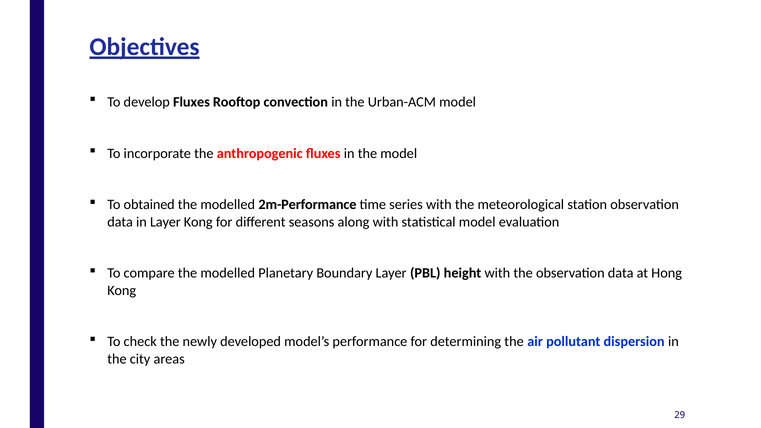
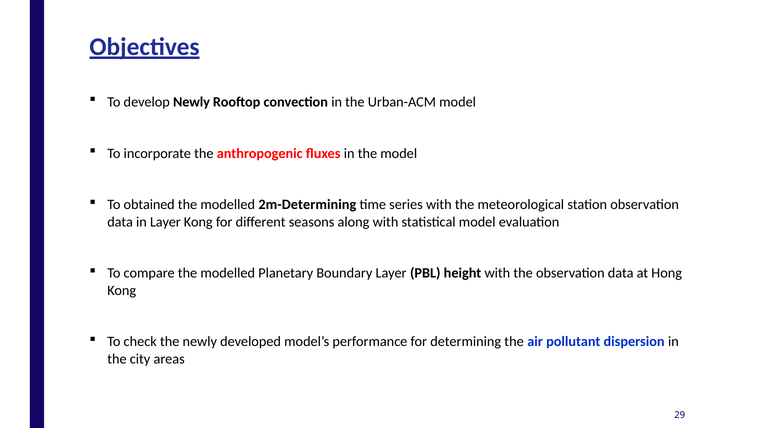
develop Fluxes: Fluxes -> Newly
2m-Performance: 2m-Performance -> 2m-Determining
